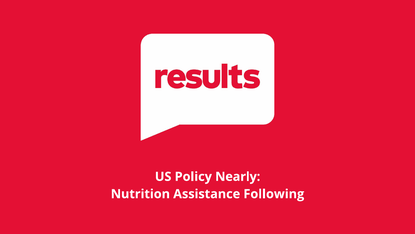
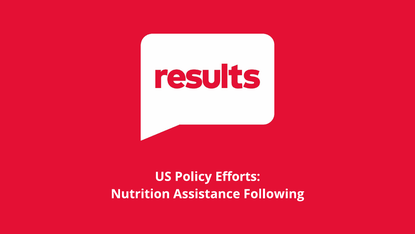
Nearly: Nearly -> Efforts
